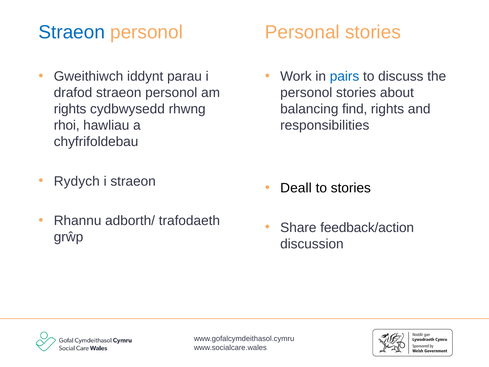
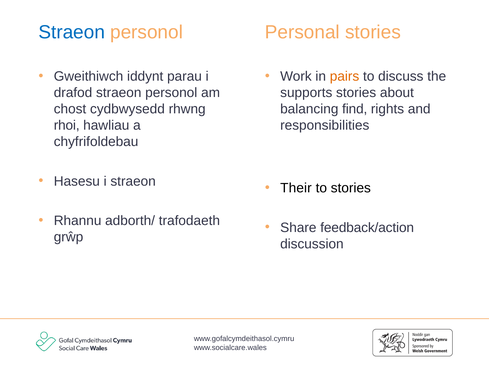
pairs colour: blue -> orange
personol at (306, 93): personol -> supports
rights at (70, 109): rights -> chost
Rydych: Rydych -> Hasesu
Deall: Deall -> Their
